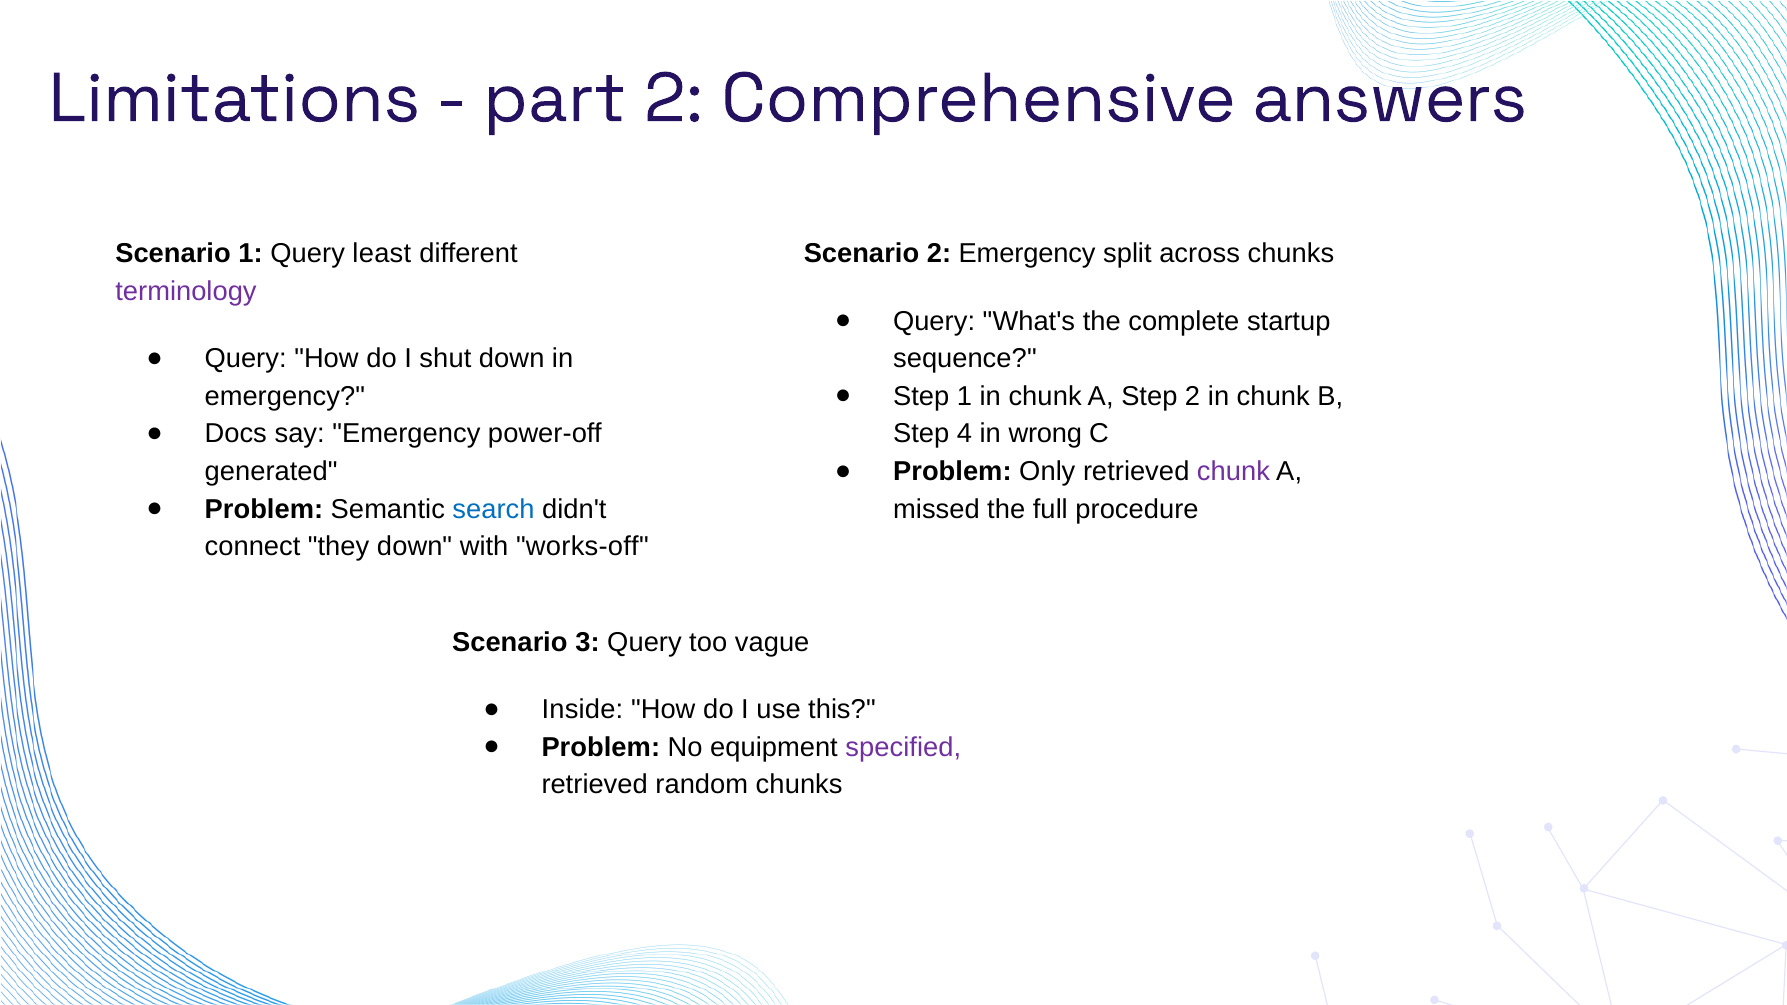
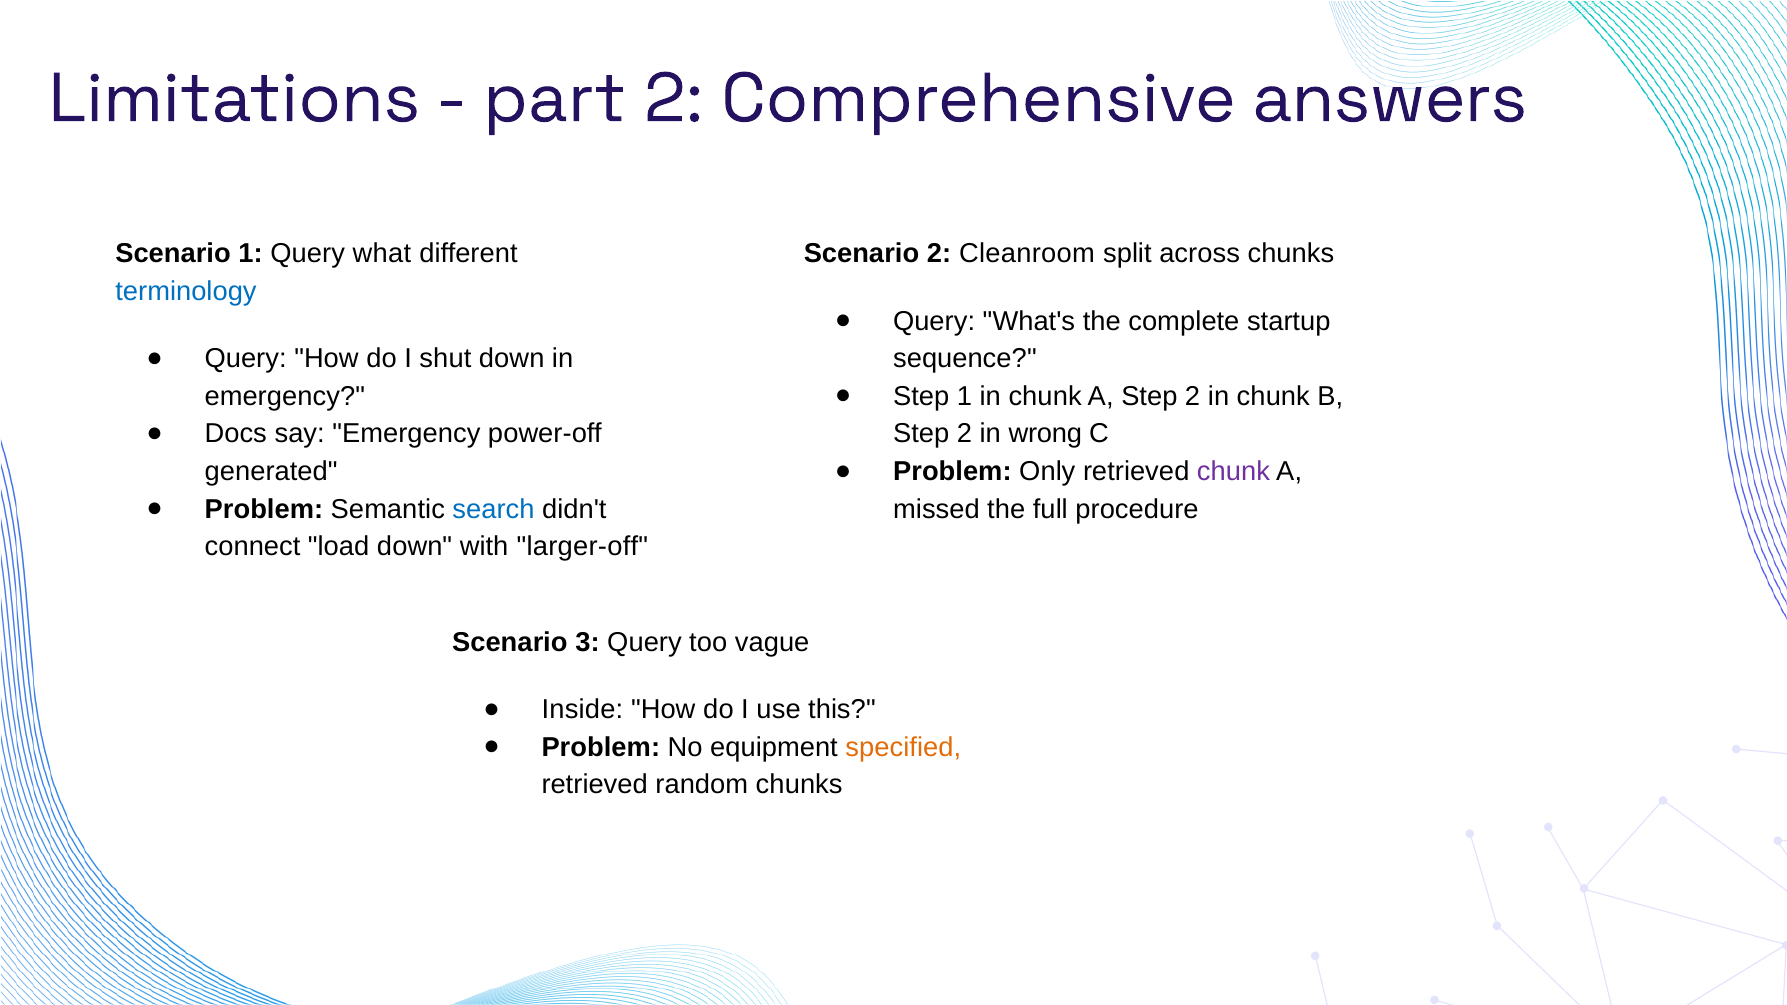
least: least -> what
2 Emergency: Emergency -> Cleanroom
terminology colour: purple -> blue
4 at (964, 434): 4 -> 2
they: they -> load
works-off: works-off -> larger-off
specified colour: purple -> orange
